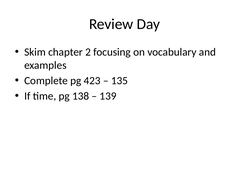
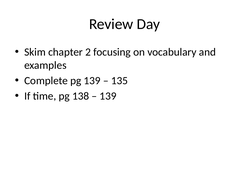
pg 423: 423 -> 139
